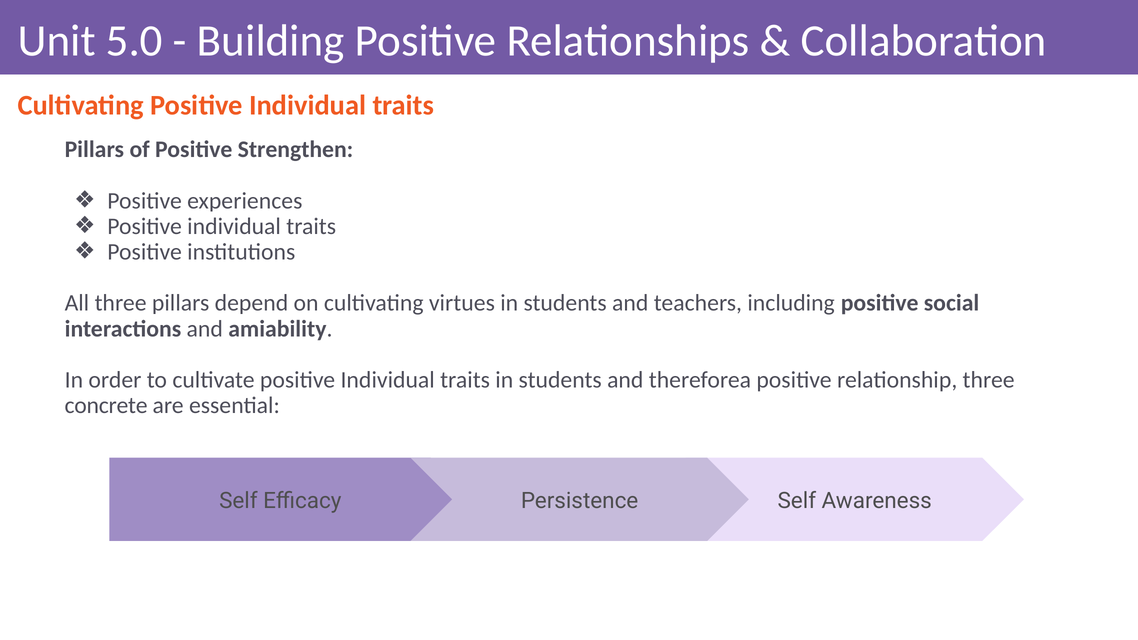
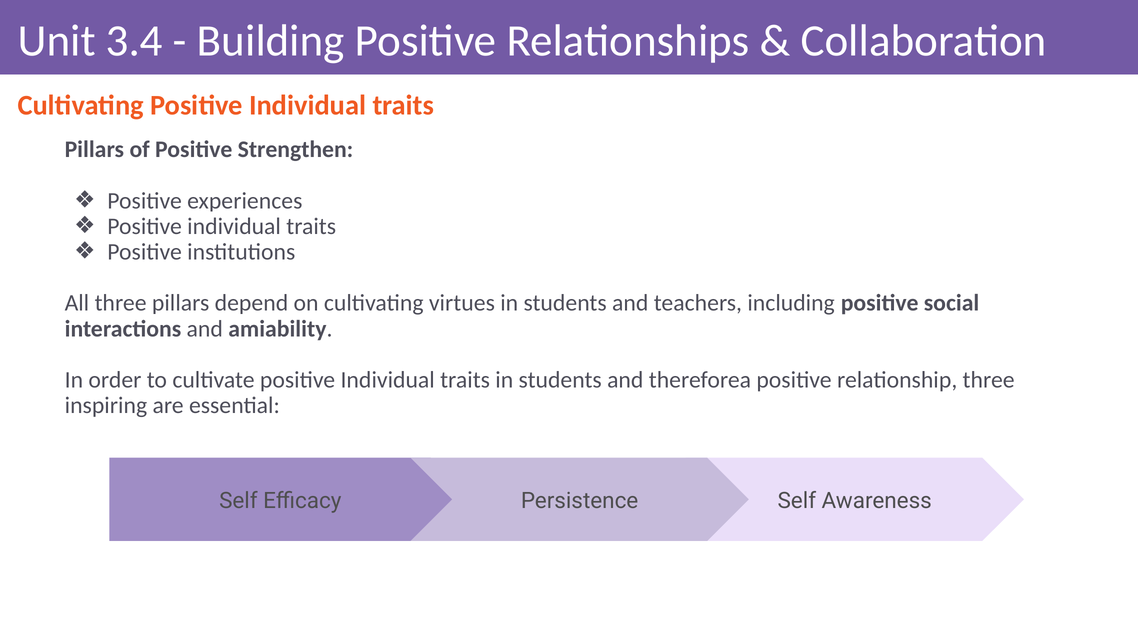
5.0: 5.0 -> 3.4
concrete: concrete -> inspiring
